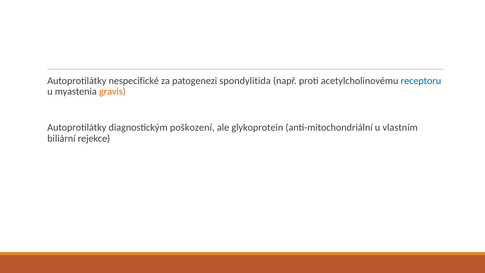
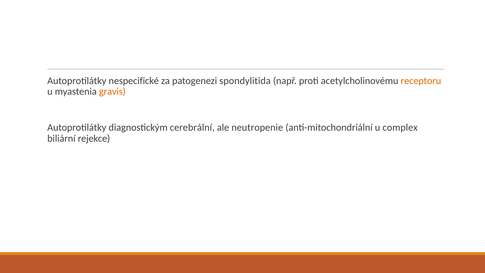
receptoru colour: blue -> orange
poškození: poškození -> cerebrální
glykoprotein: glykoprotein -> neutropenie
vlastním: vlastním -> complex
